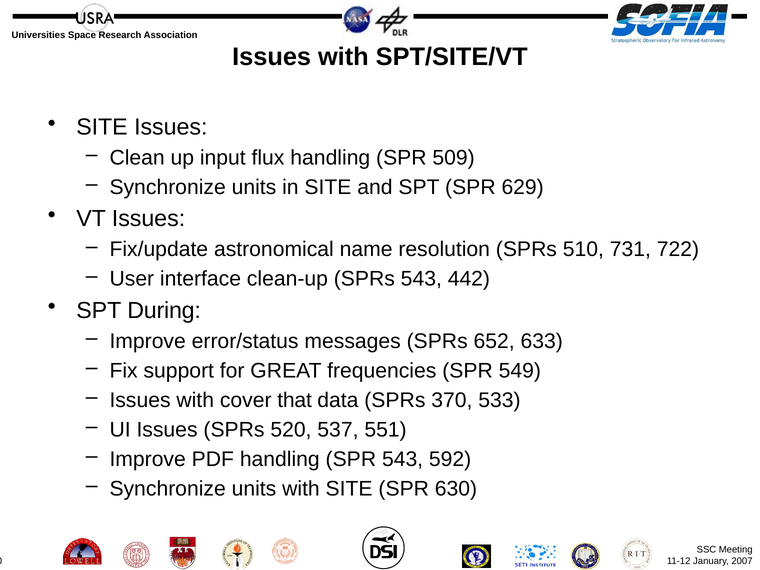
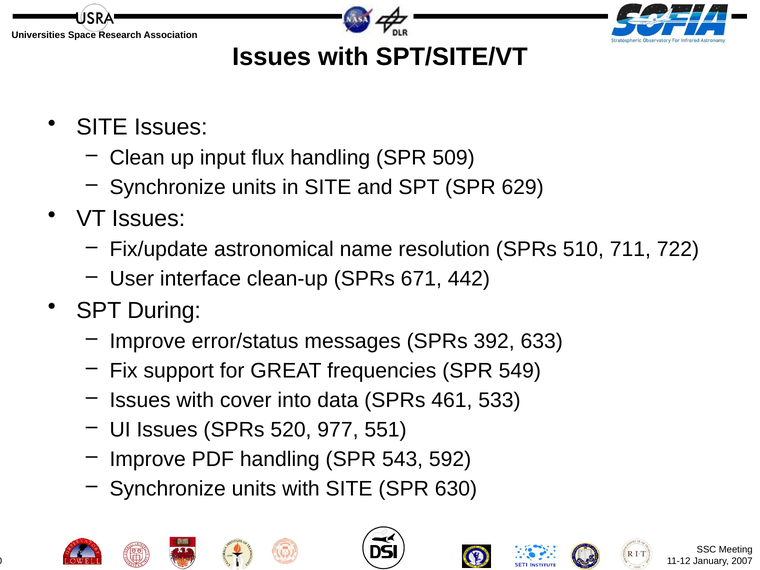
731: 731 -> 711
SPRs 543: 543 -> 671
652: 652 -> 392
that: that -> into
370: 370 -> 461
537: 537 -> 977
